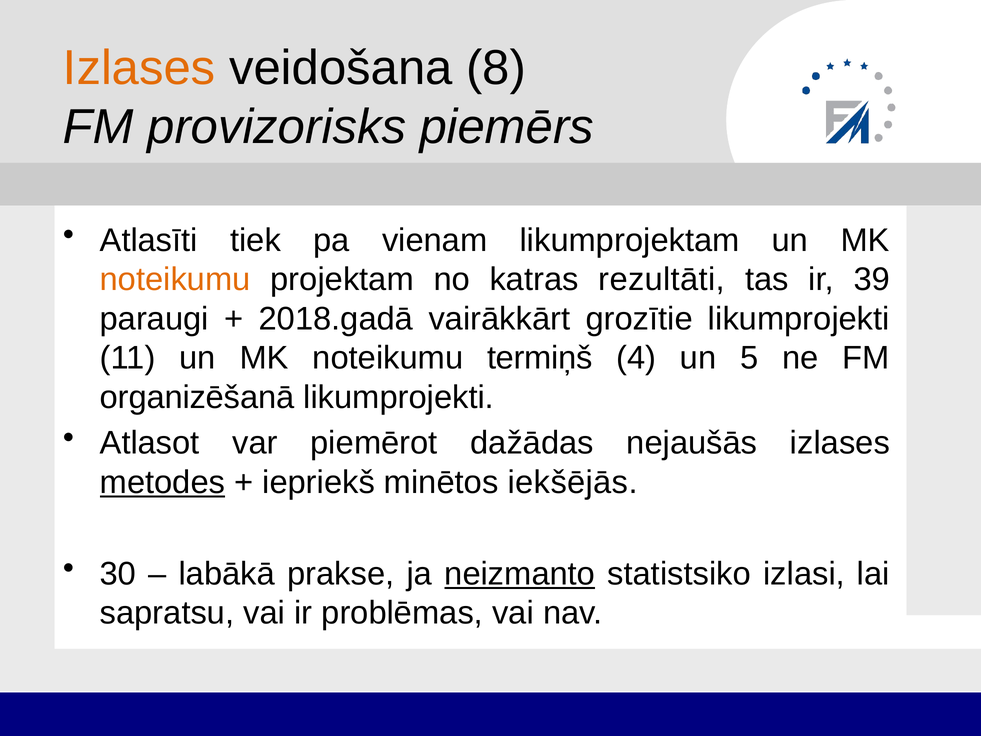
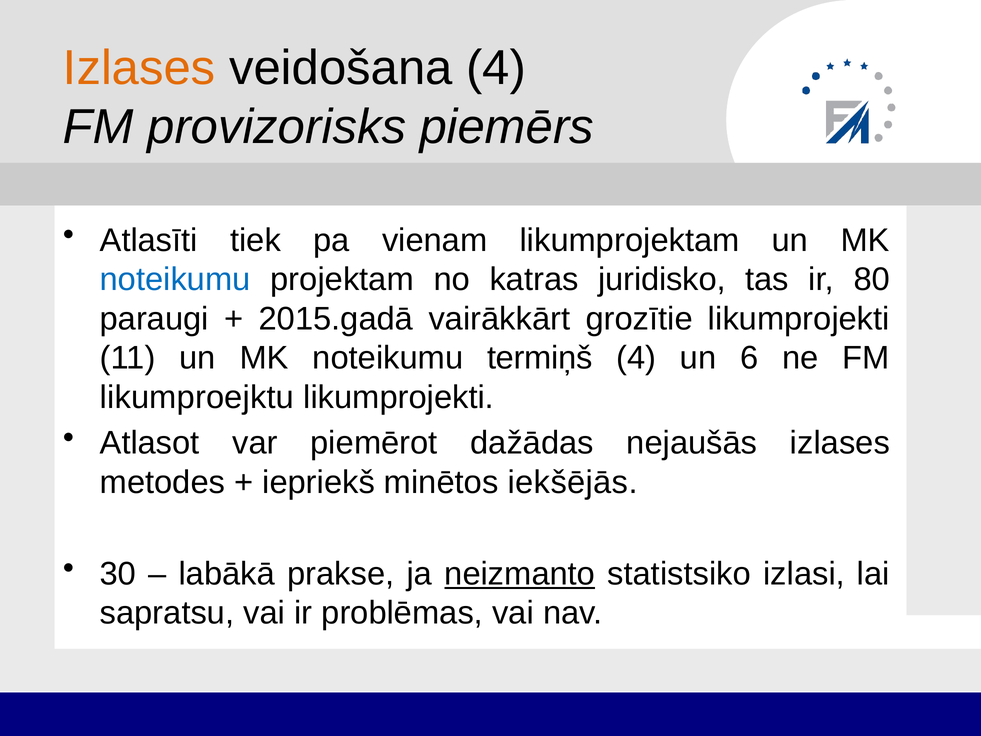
veidošana 8: 8 -> 4
noteikumu at (175, 279) colour: orange -> blue
rezultāti: rezultāti -> juridisko
39: 39 -> 80
2018.gadā: 2018.gadā -> 2015.gadā
5: 5 -> 6
organizēšanā: organizēšanā -> likumproejktu
metodes underline: present -> none
